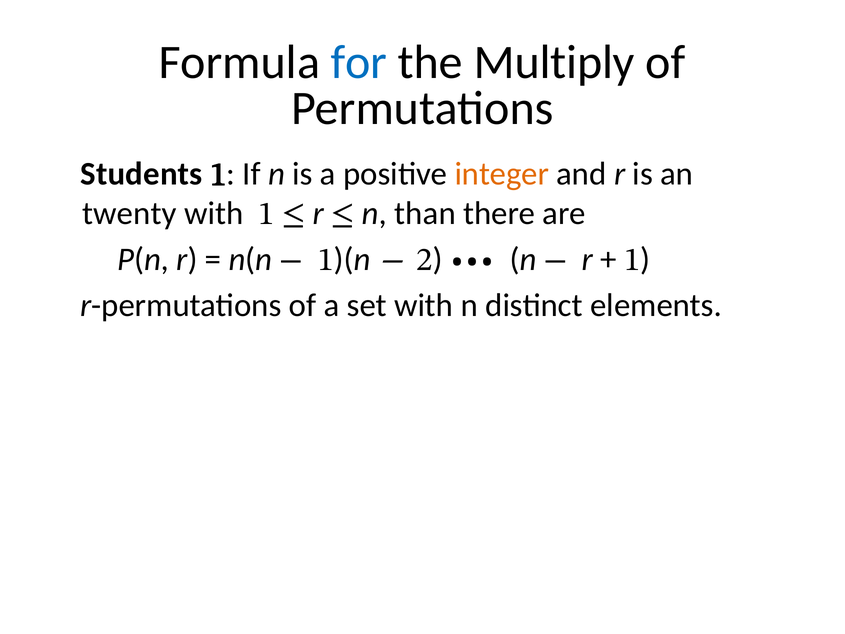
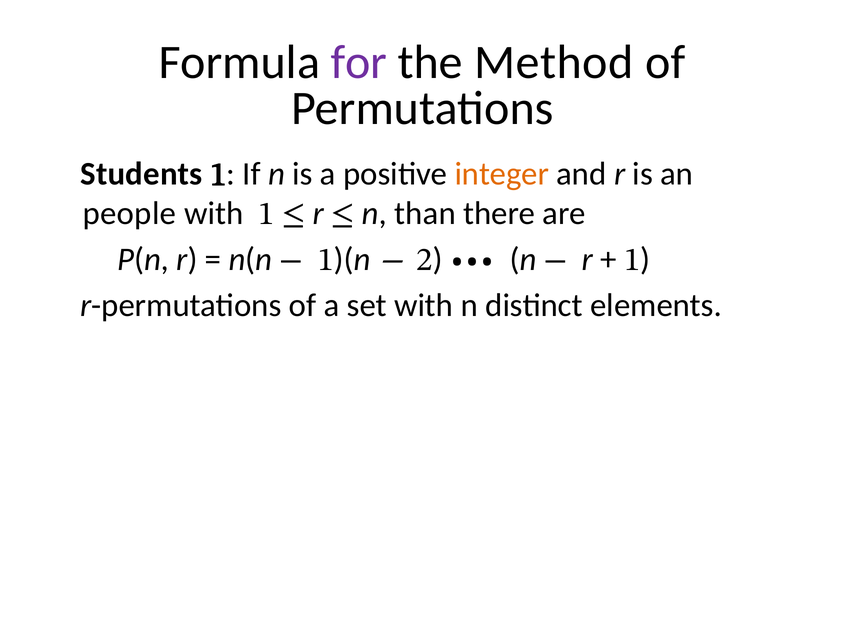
for colour: blue -> purple
Multiply: Multiply -> Method
twenty: twenty -> people
